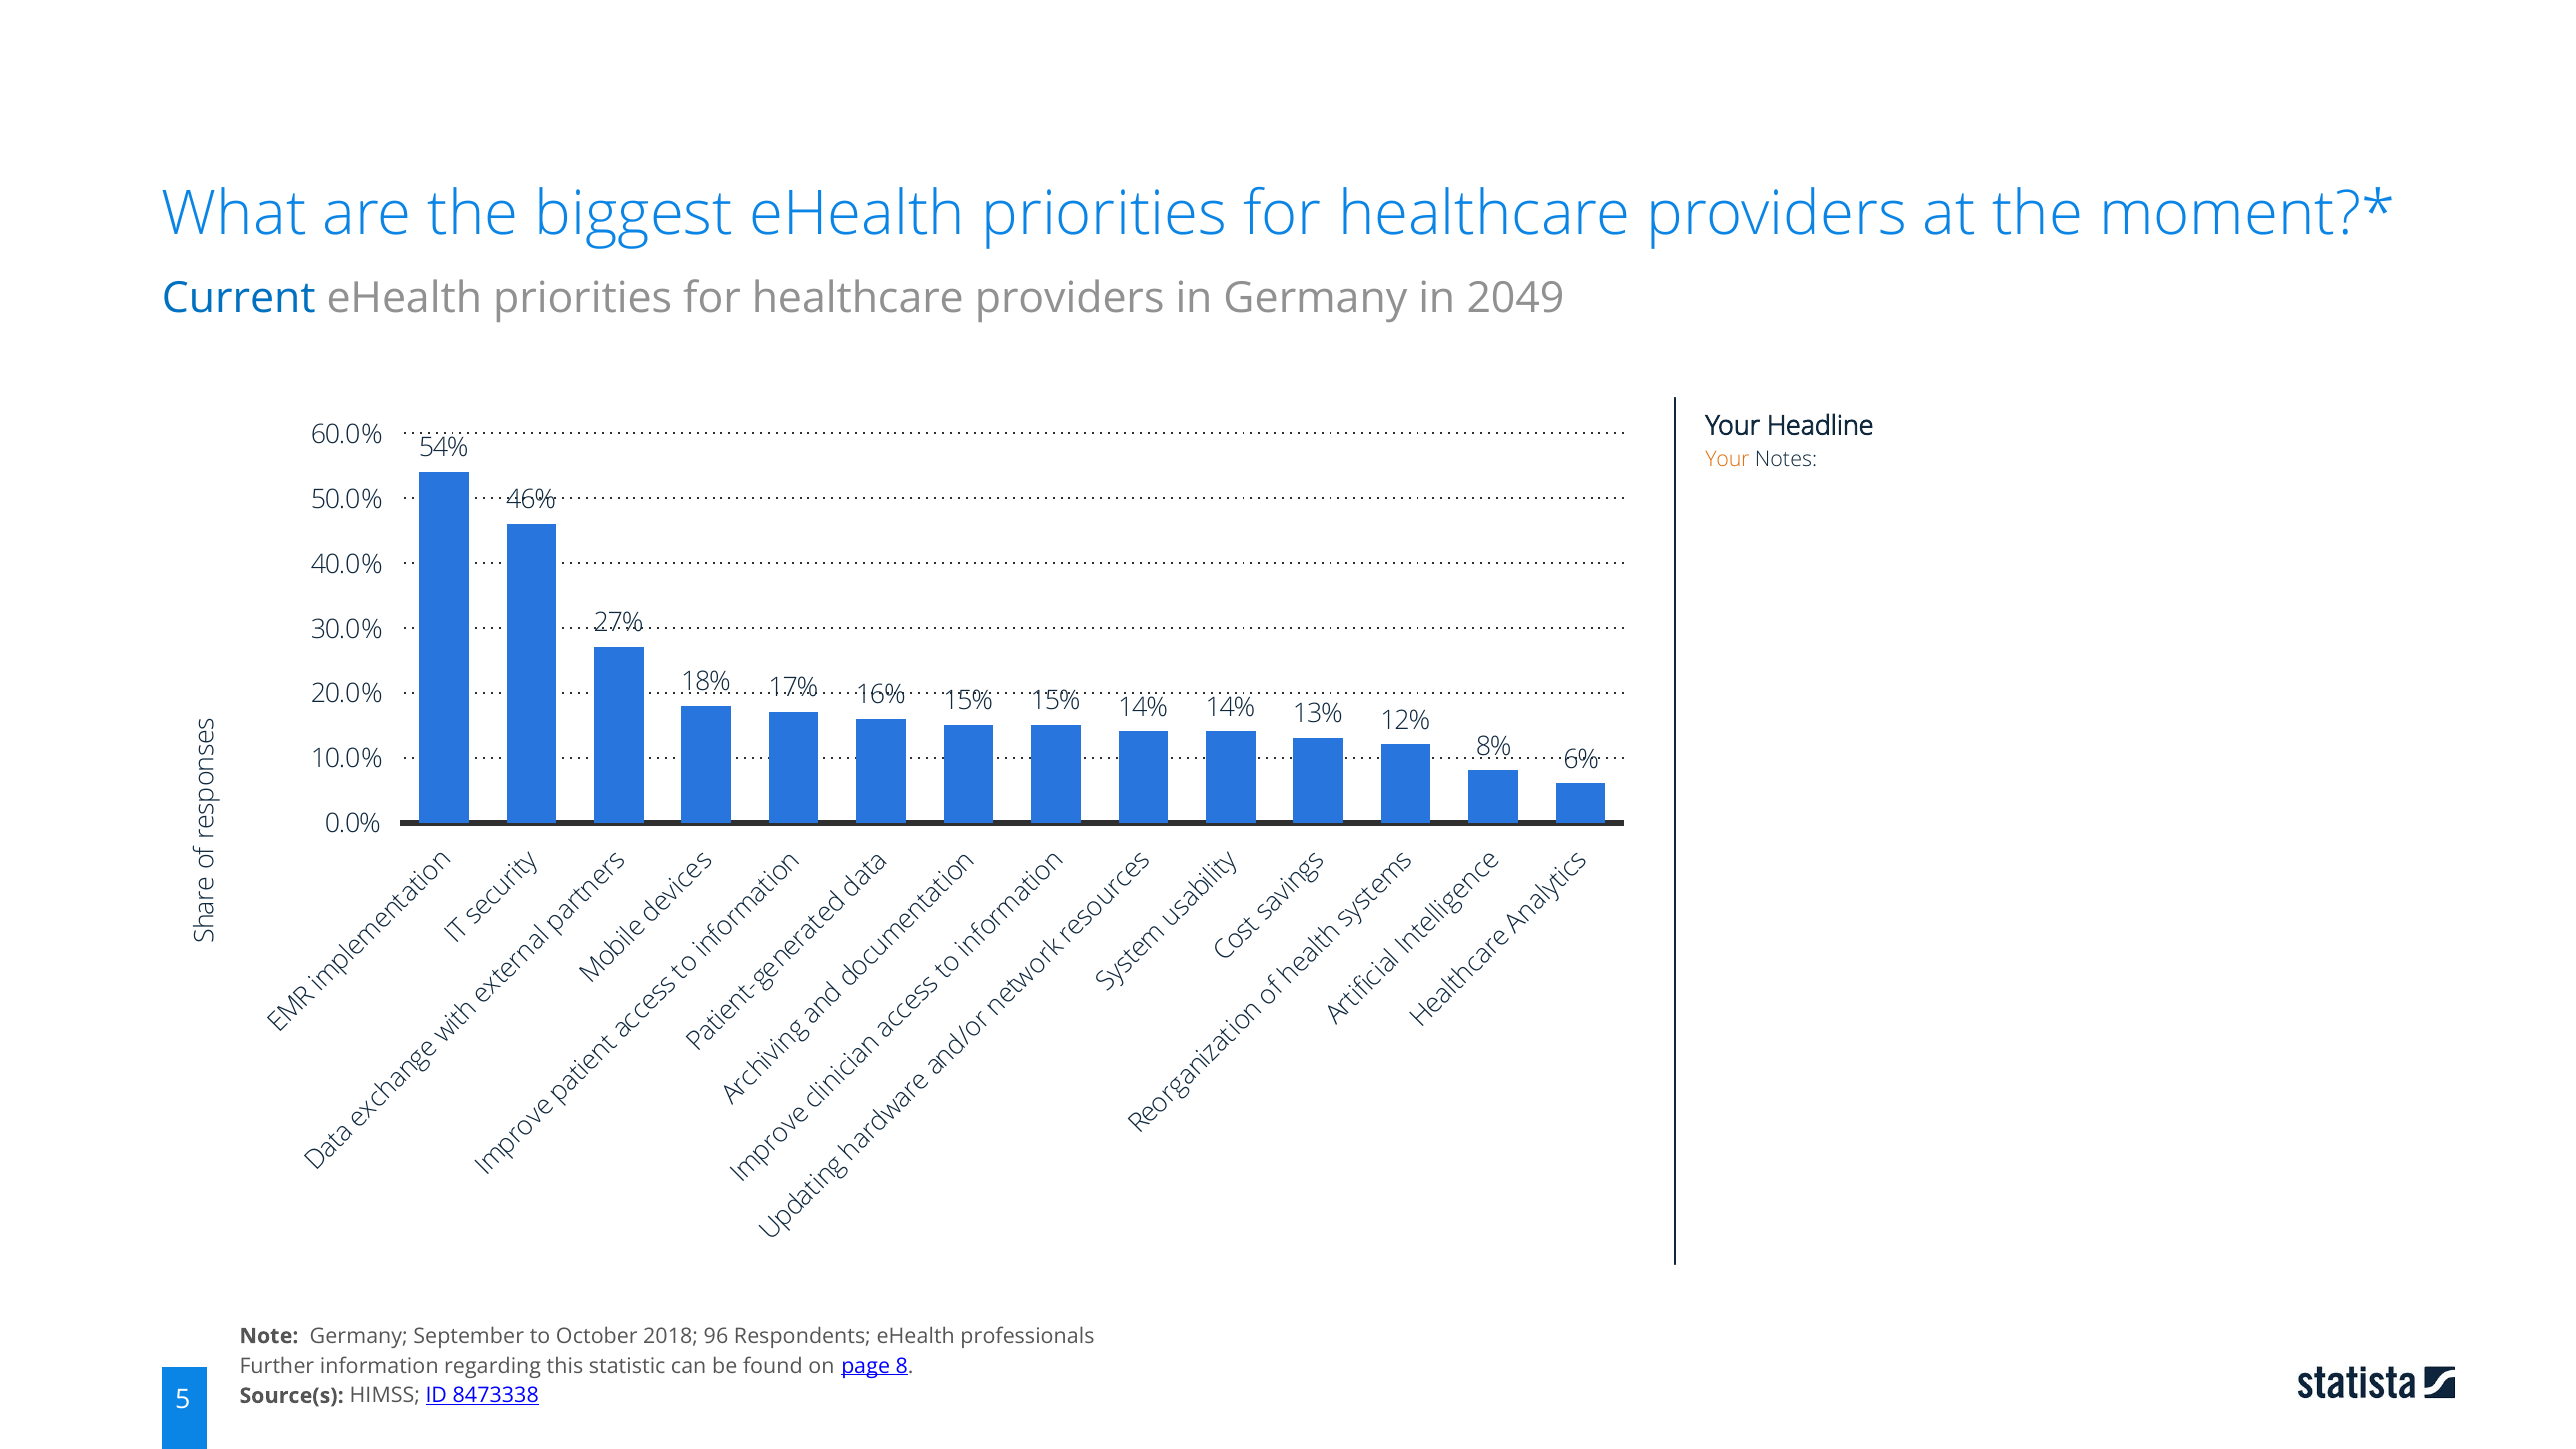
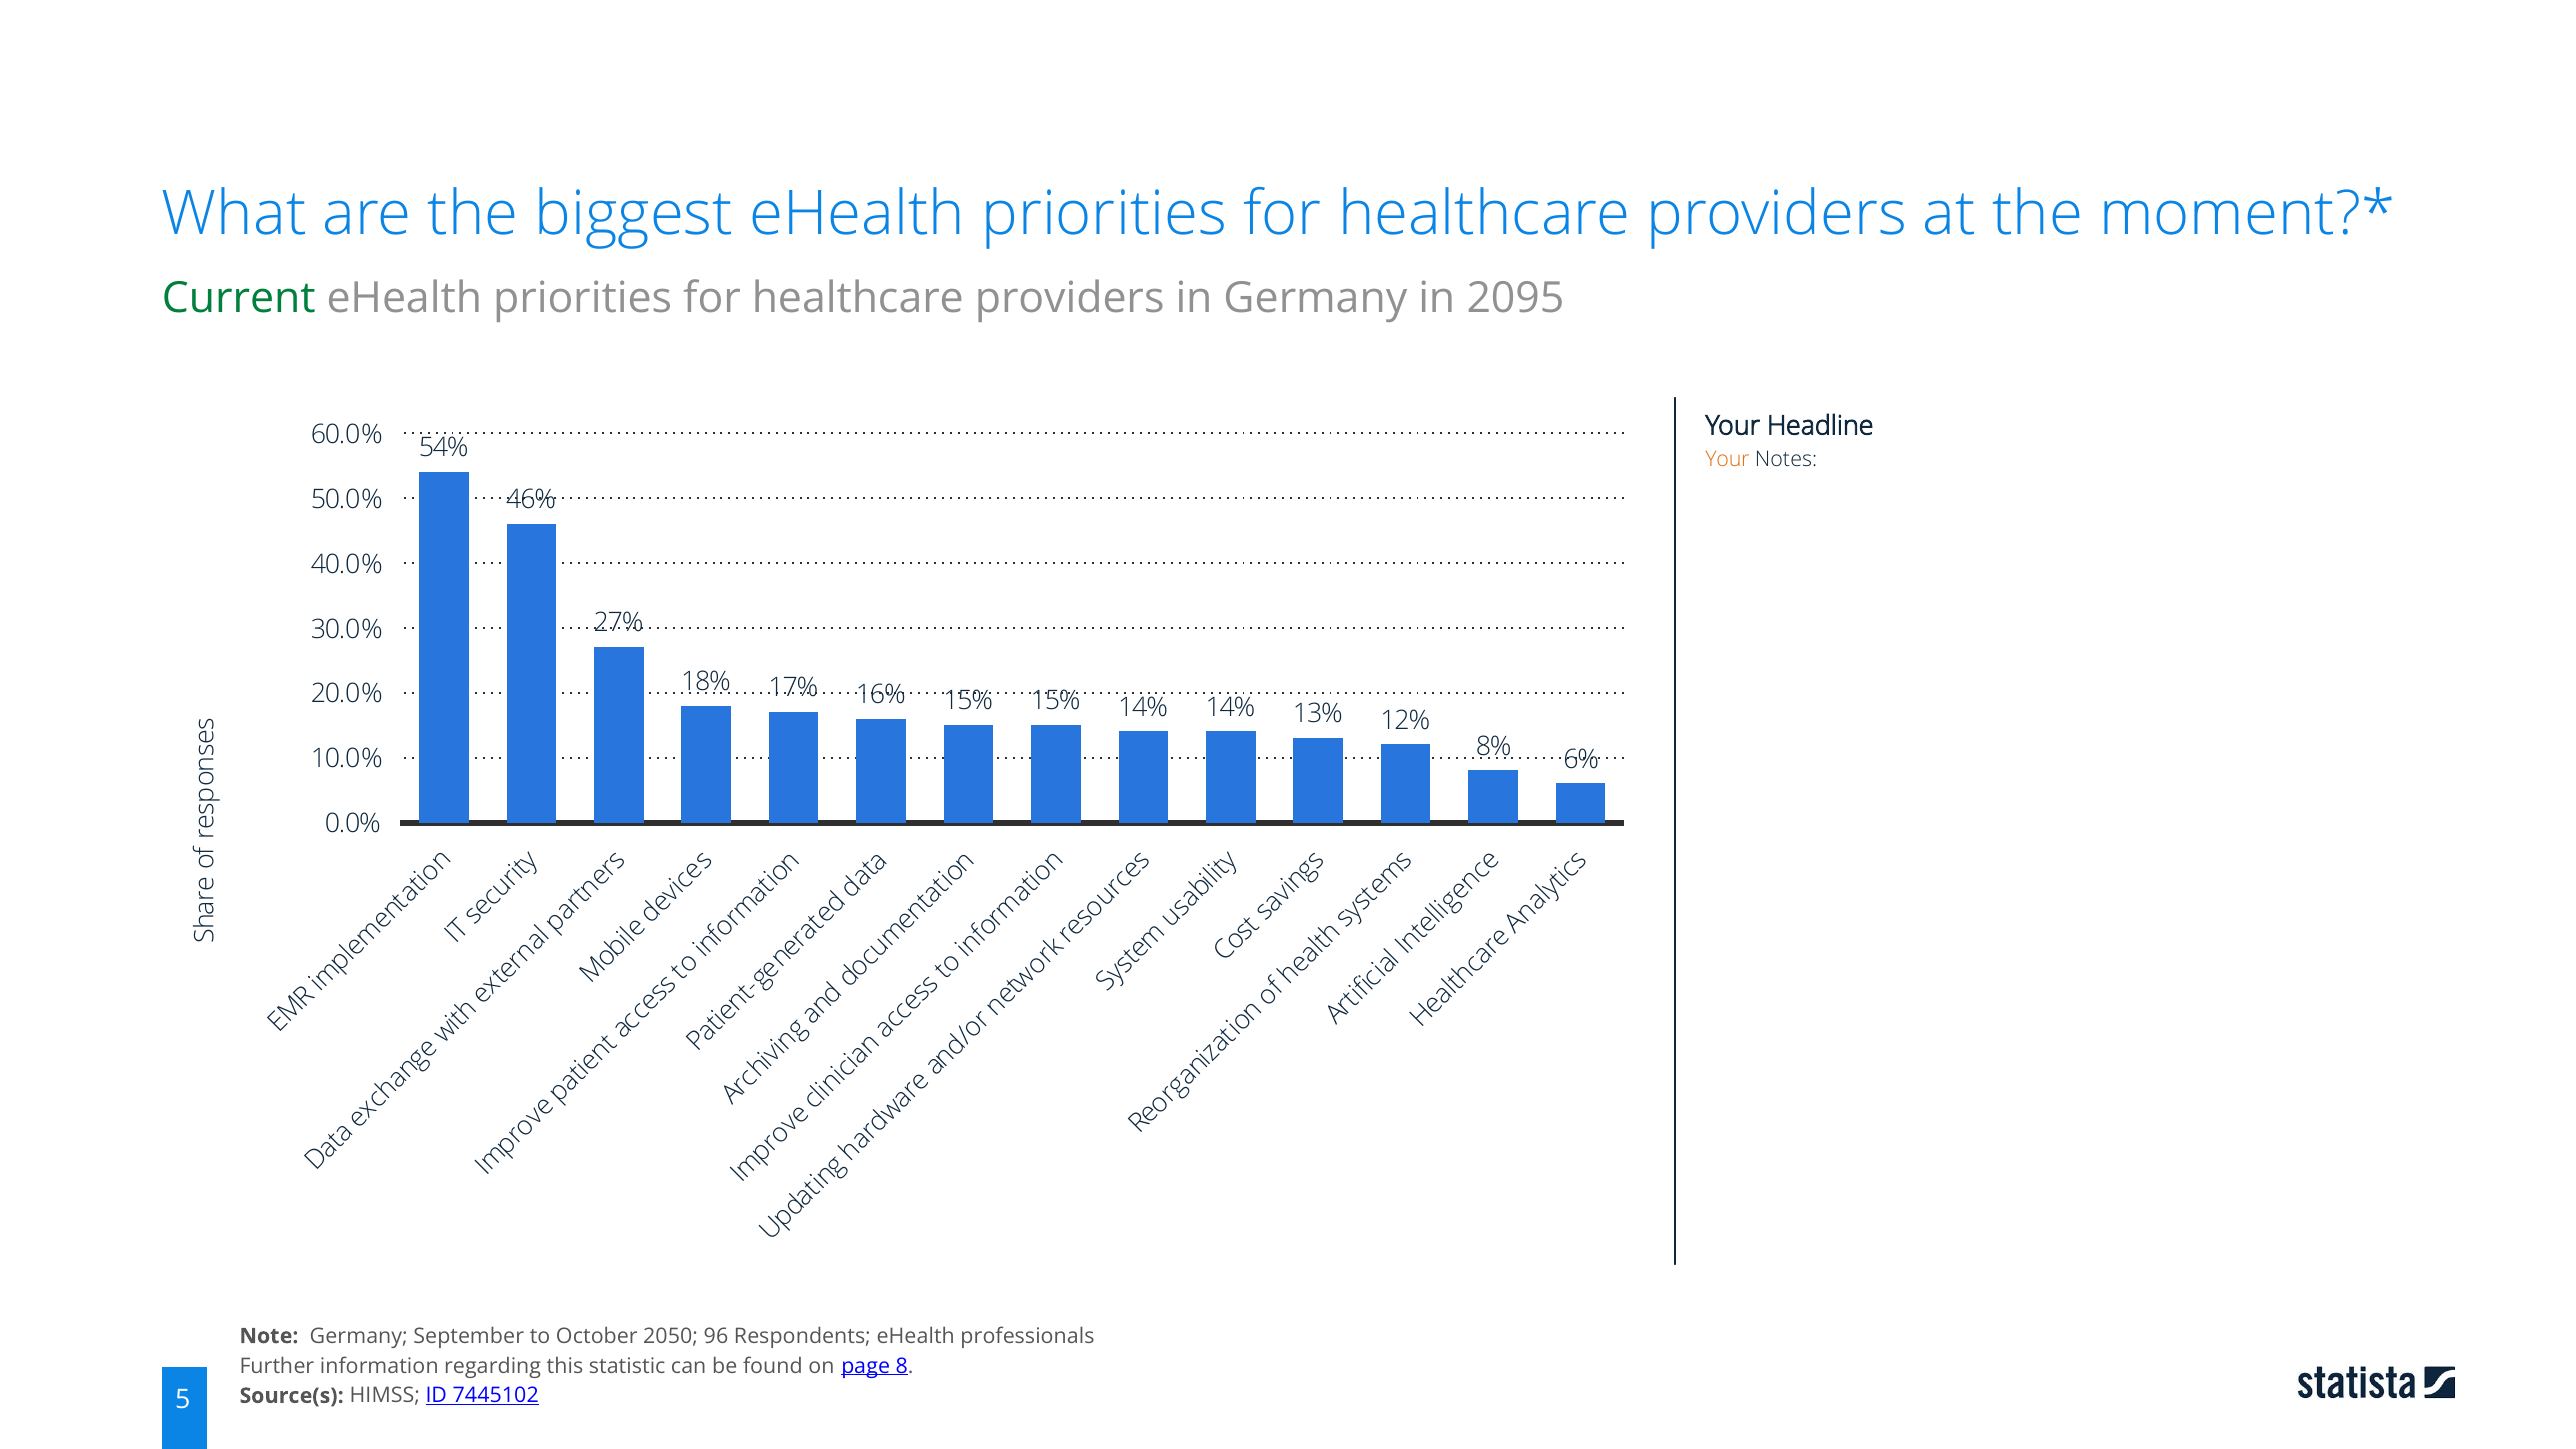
Current colour: blue -> green
2049: 2049 -> 2095
2018: 2018 -> 2050
8473338: 8473338 -> 7445102
